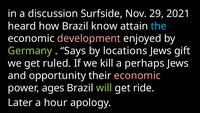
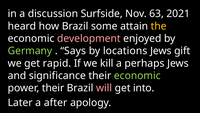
29: 29 -> 63
know: know -> some
the colour: light blue -> yellow
ruled: ruled -> rapid
opportunity: opportunity -> significance
economic at (137, 75) colour: pink -> light green
power ages: ages -> their
will colour: light green -> pink
ride: ride -> into
hour: hour -> after
